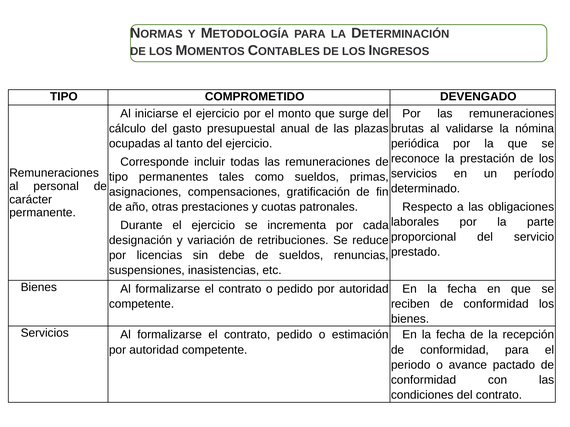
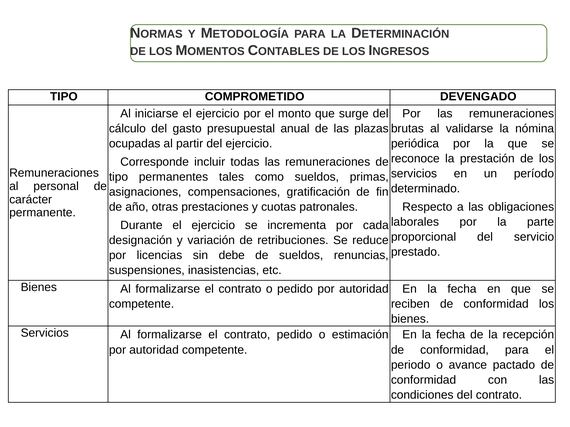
tanto: tanto -> partir
